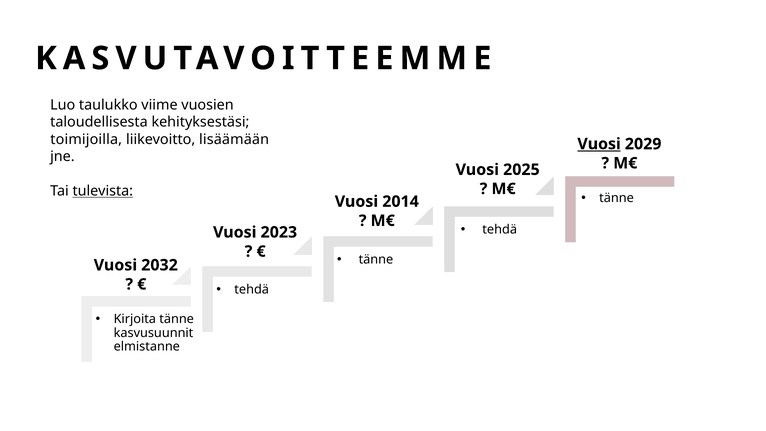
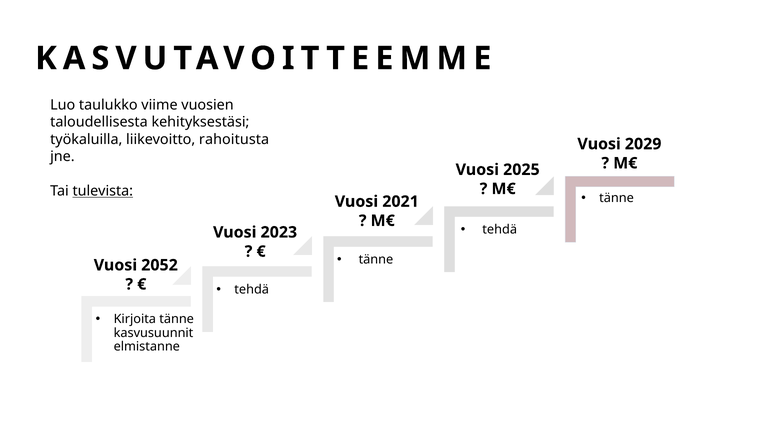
toimijoilla: toimijoilla -> työkaluilla
lisäämään: lisäämään -> rahoitusta
Vuosi at (599, 144) underline: present -> none
2014: 2014 -> 2021
2032: 2032 -> 2052
